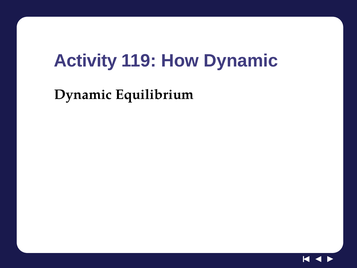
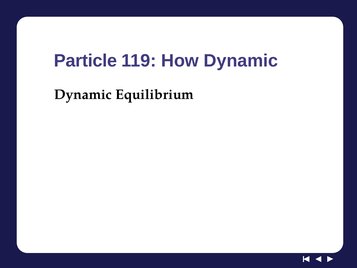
Activity: Activity -> Particle
